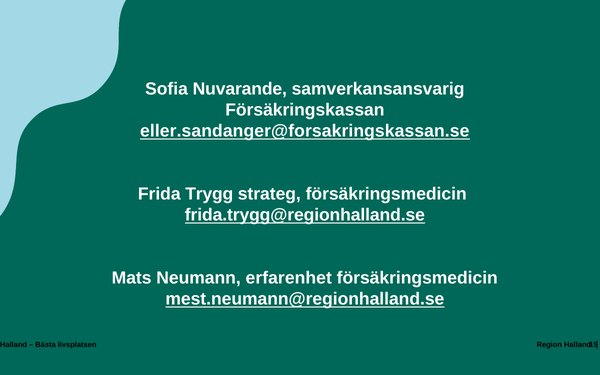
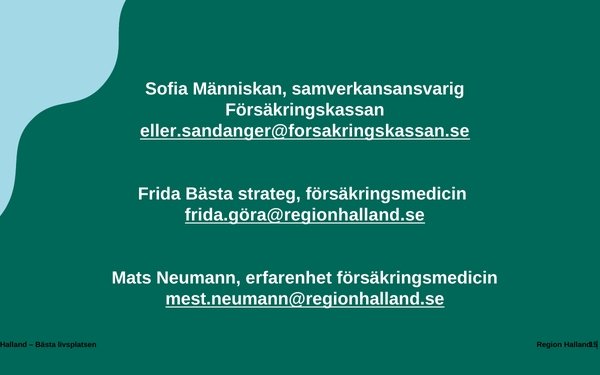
Nuvarande: Nuvarande -> Människan
Frida Trygg: Trygg -> Bästa
frida.trygg@regionhalland.se: frida.trygg@regionhalland.se -> frida.göra@regionhalland.se
